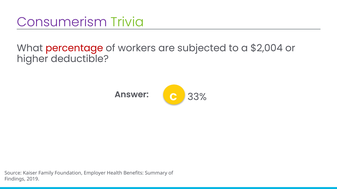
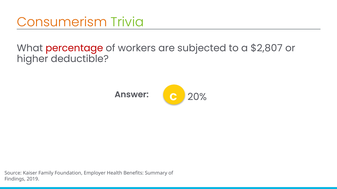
Consumerism colour: purple -> orange
$2,004: $2,004 -> $2,807
33%: 33% -> 20%
